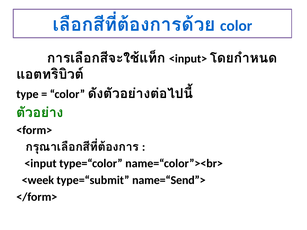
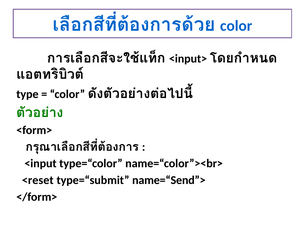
<week: <week -> <reset
